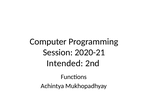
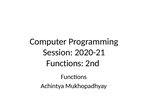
Intended at (65, 63): Intended -> Functions
